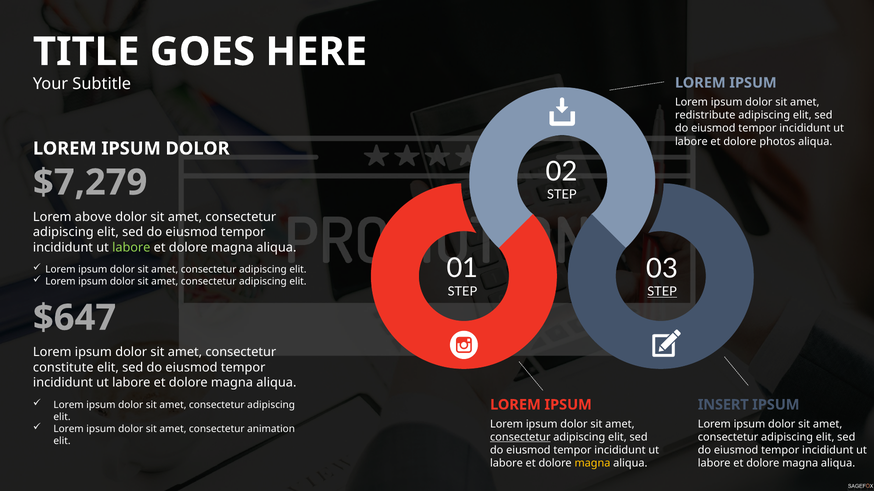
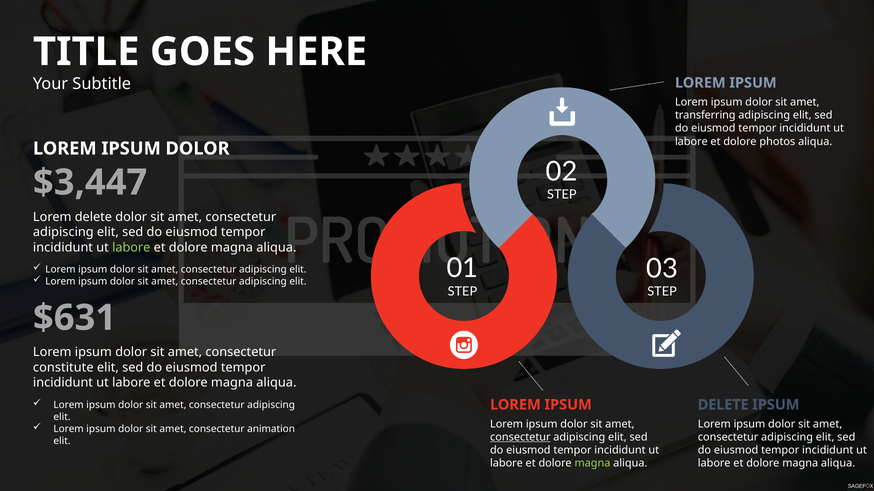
redistribute: redistribute -> transferring
$7,279: $7,279 -> $3,447
Lorem above: above -> delete
STEP at (662, 292) underline: present -> none
$647: $647 -> $631
INSERT at (723, 405): INSERT -> DELETE
magna at (592, 464) colour: yellow -> light green
